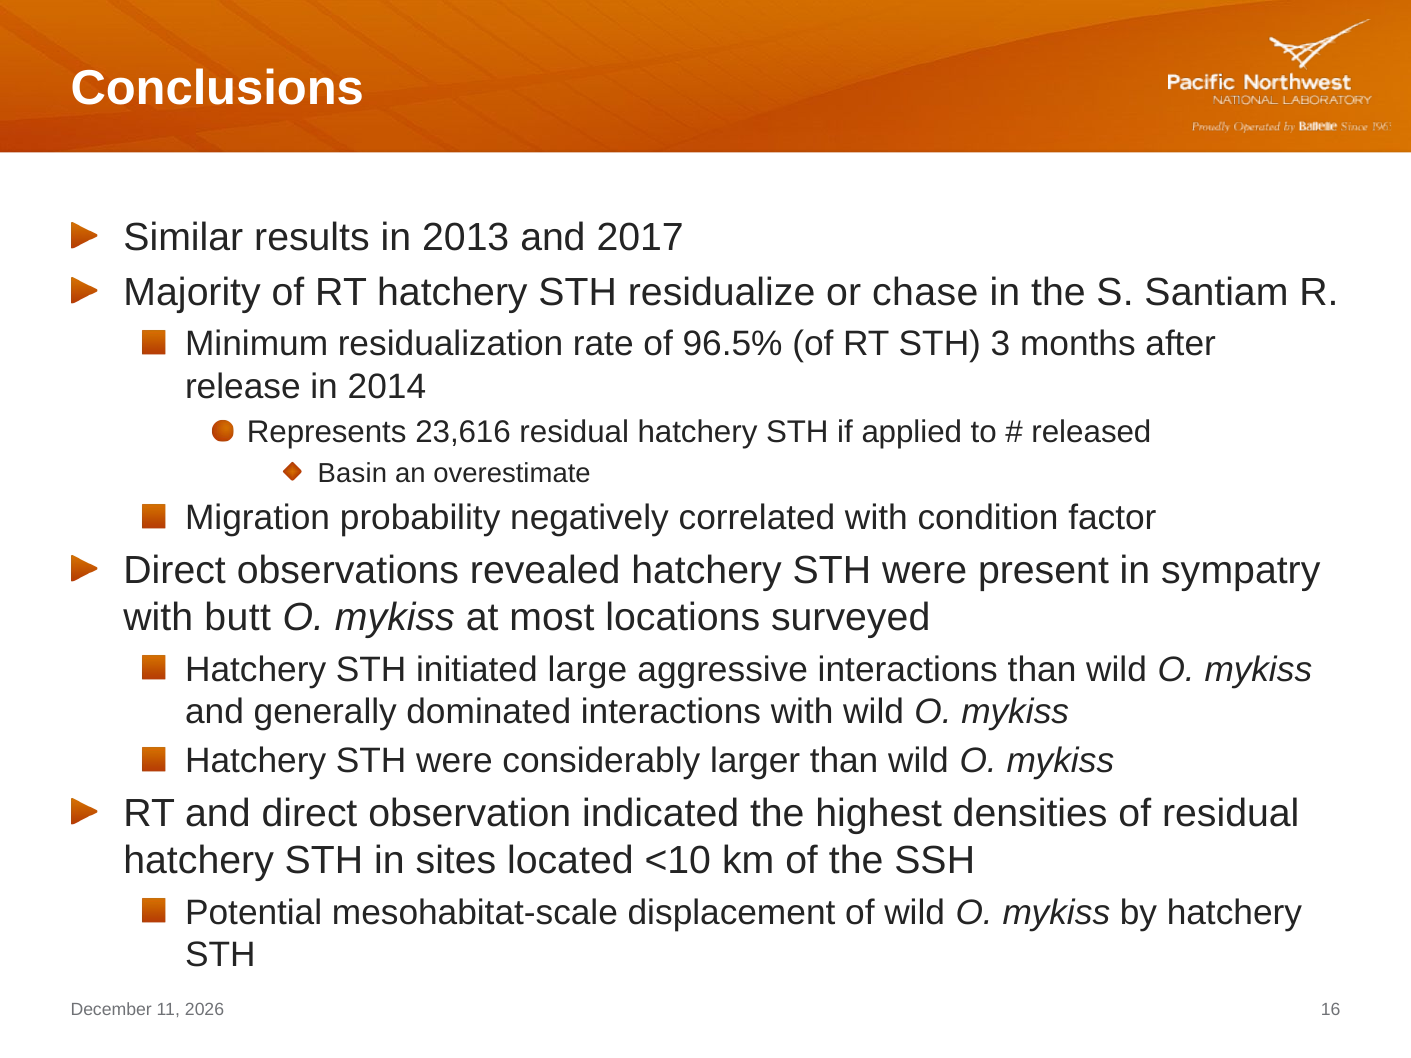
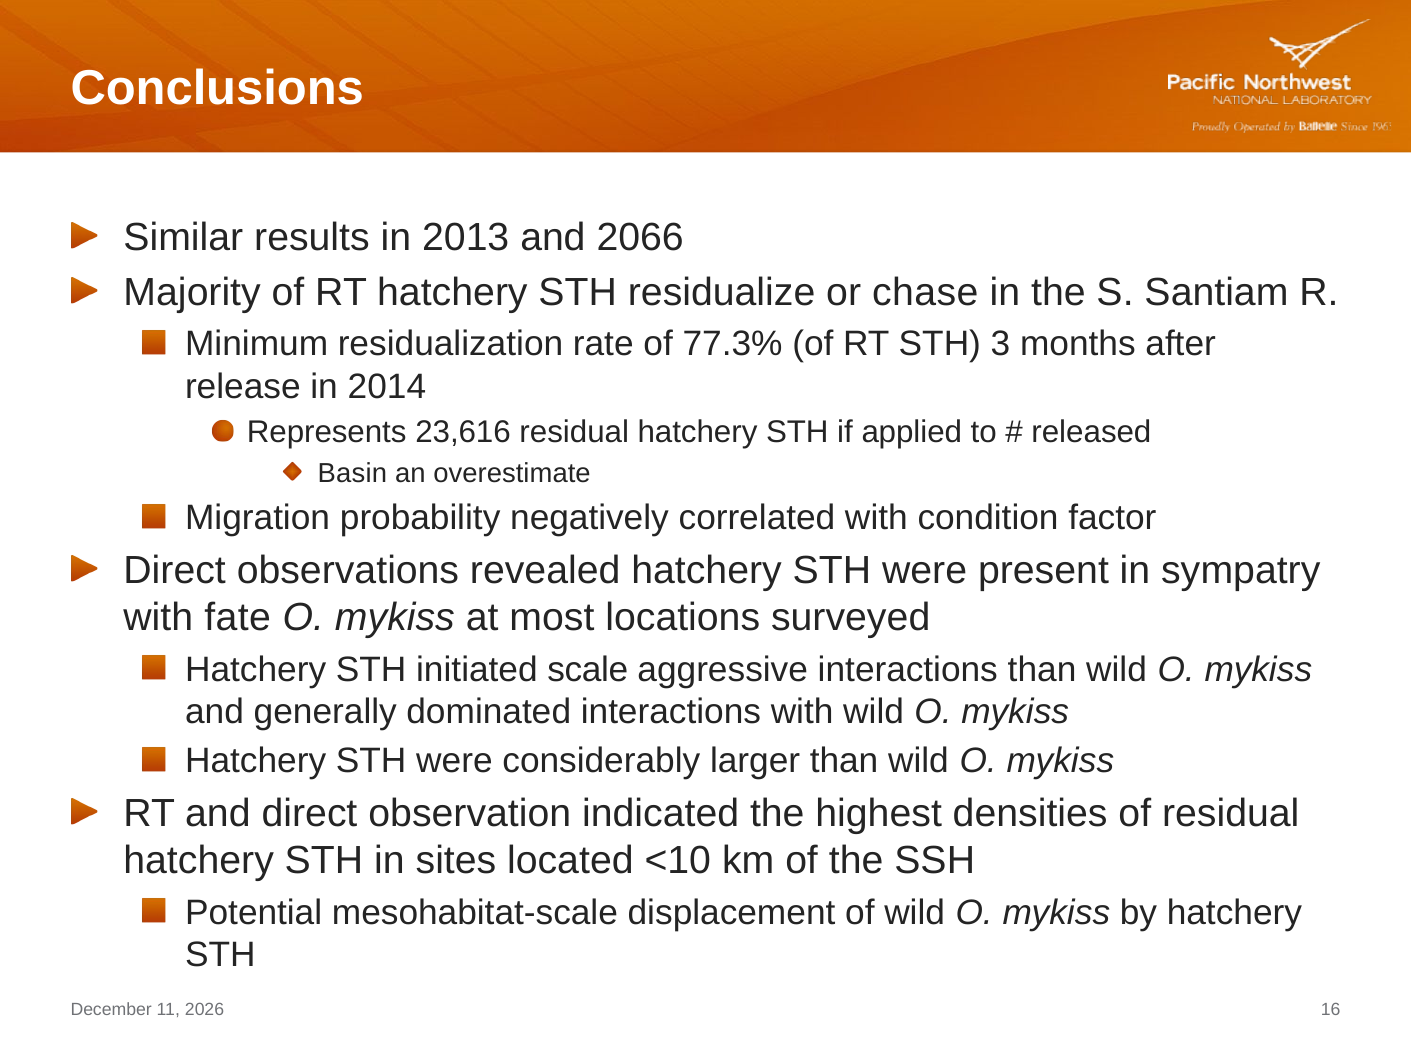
2017: 2017 -> 2066
96.5%: 96.5% -> 77.3%
butt: butt -> fate
large: large -> scale
